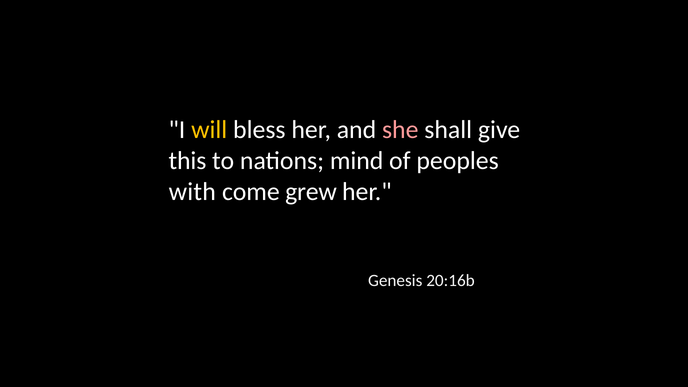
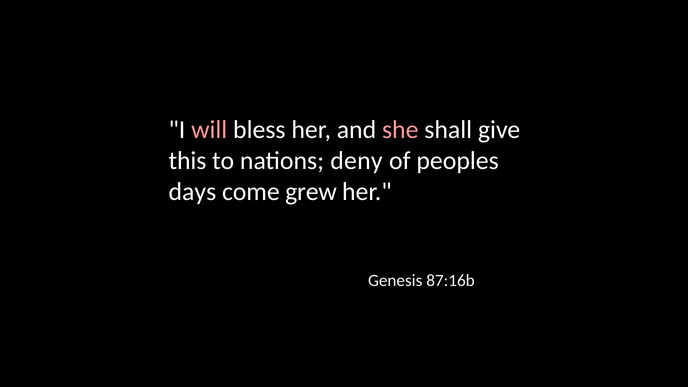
will colour: yellow -> pink
mind: mind -> deny
with: with -> days
20:16b: 20:16b -> 87:16b
